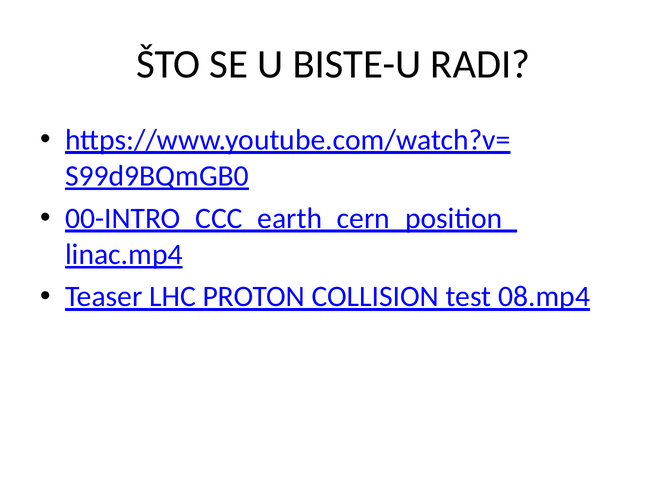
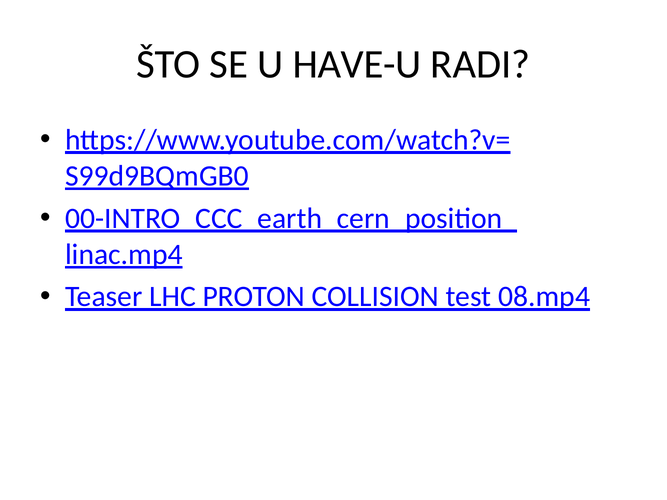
BISTE-U: BISTE-U -> HAVE-U
